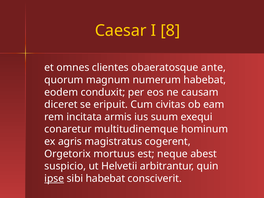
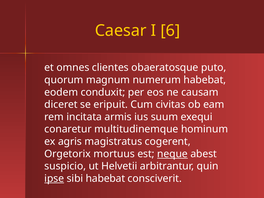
8: 8 -> 6
ante: ante -> puto
neque underline: none -> present
